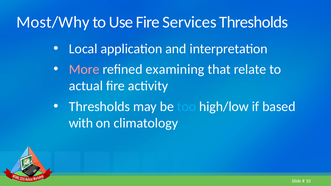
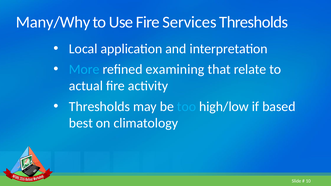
Most/Why: Most/Why -> Many/Why
More colour: pink -> light blue
with: with -> best
